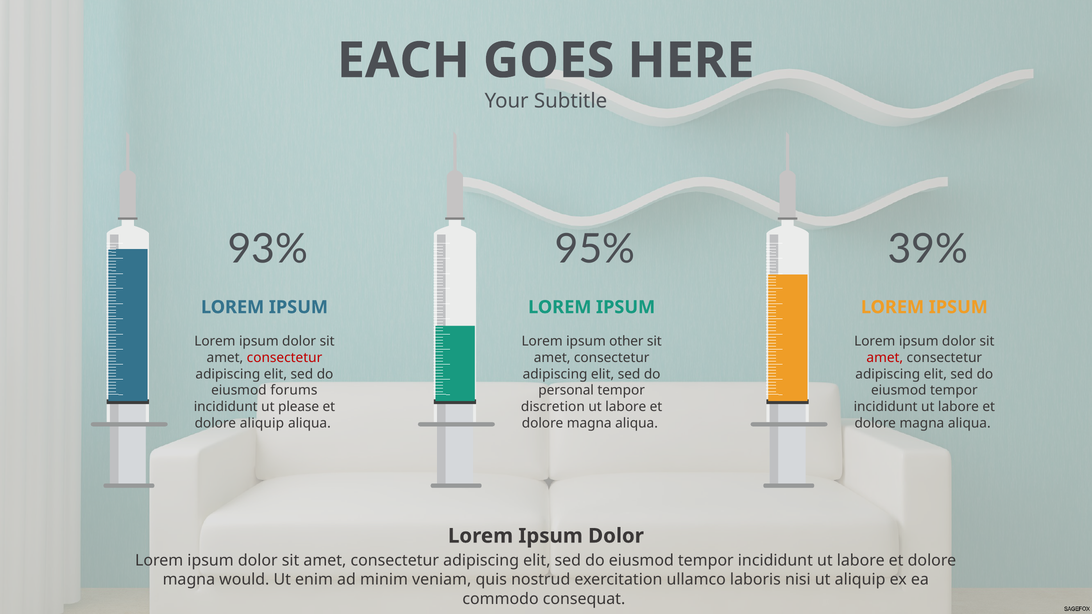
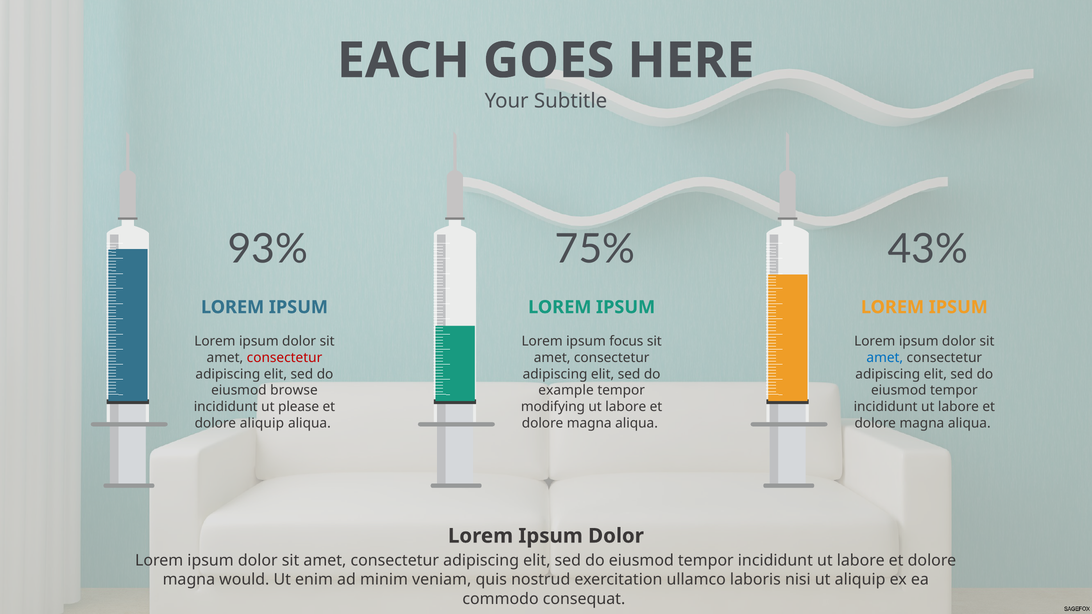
95%: 95% -> 75%
39%: 39% -> 43%
other: other -> focus
amet at (885, 358) colour: red -> blue
forums: forums -> browse
personal: personal -> example
discretion: discretion -> modifying
